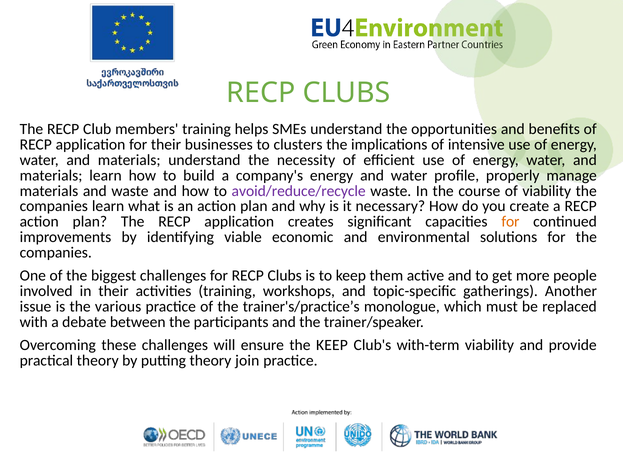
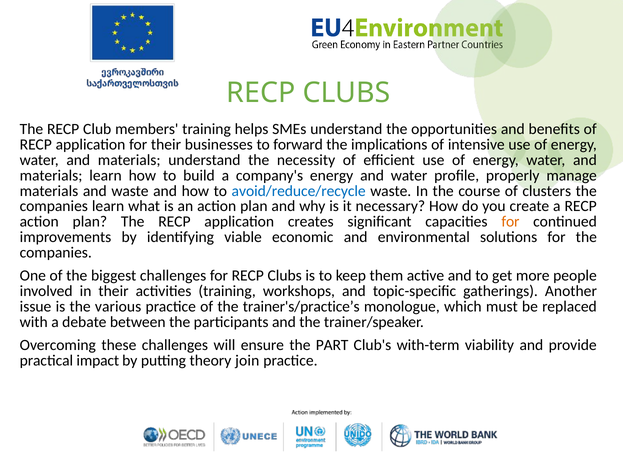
clusters: clusters -> forward
avoid/reduce/recycle colour: purple -> blue
of viability: viability -> clusters
the KEEP: KEEP -> PART
practical theory: theory -> impact
